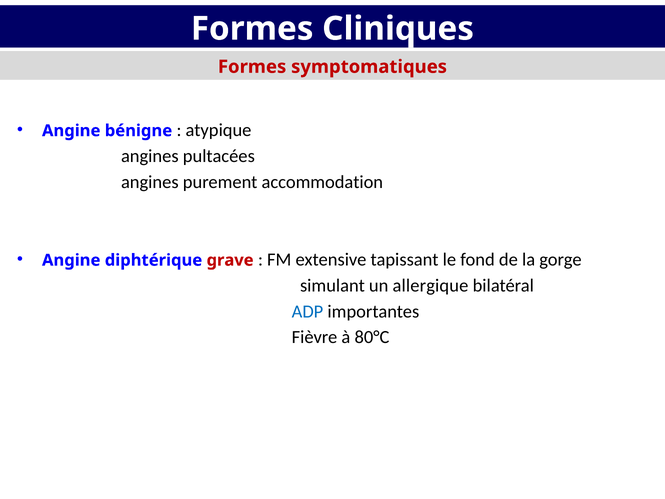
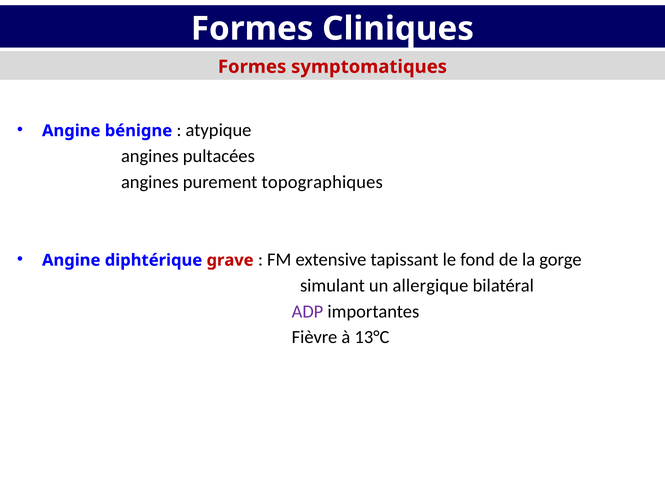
accommodation: accommodation -> topographiques
ADP colour: blue -> purple
80°C: 80°C -> 13°C
